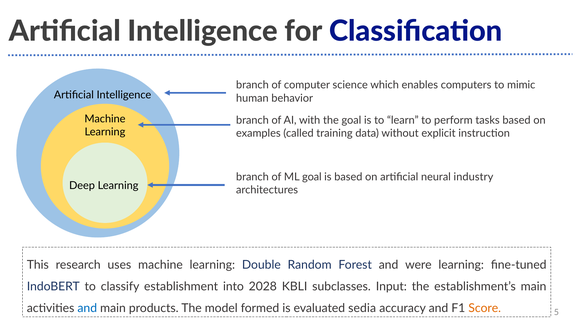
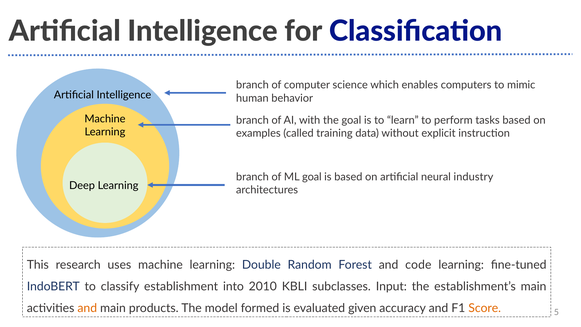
were: were -> code
2028: 2028 -> 2010
and at (87, 308) colour: blue -> orange
sedia: sedia -> given
